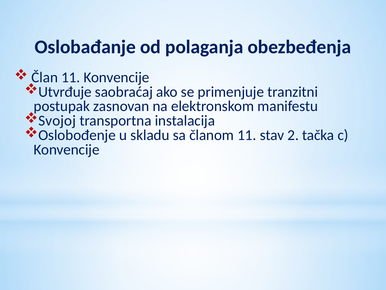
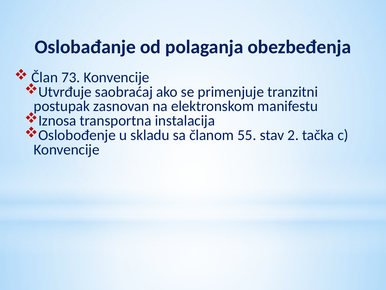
Član 11: 11 -> 73
Svojoj: Svojoj -> Iznosa
članom 11: 11 -> 55
